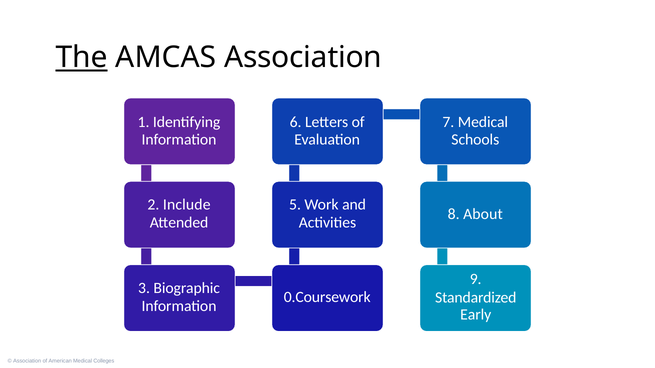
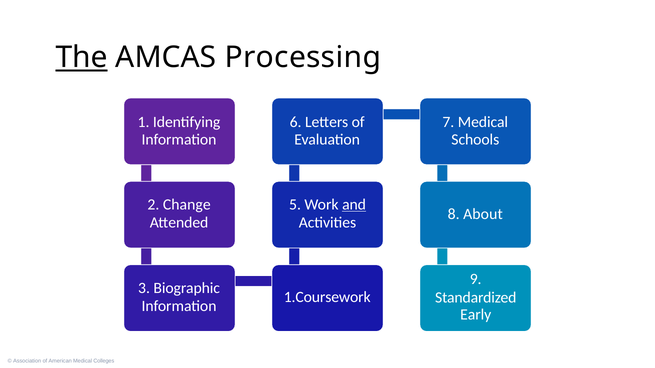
AMCAS Association: Association -> Processing
Include: Include -> Change
and underline: none -> present
0.Coursework: 0.Coursework -> 1.Coursework
